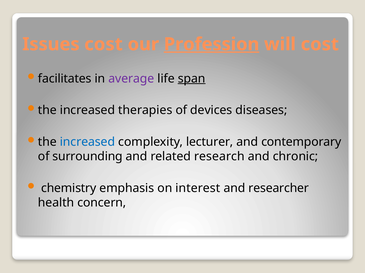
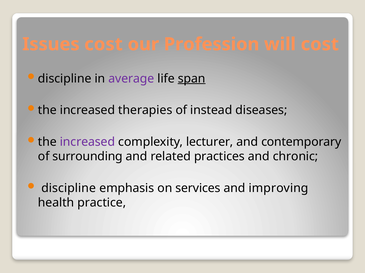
Profession underline: present -> none
facilitates at (65, 79): facilitates -> discipline
devices: devices -> instead
increased at (87, 142) colour: blue -> purple
research: research -> practices
chemistry at (69, 189): chemistry -> discipline
interest: interest -> services
researcher: researcher -> improving
concern: concern -> practice
